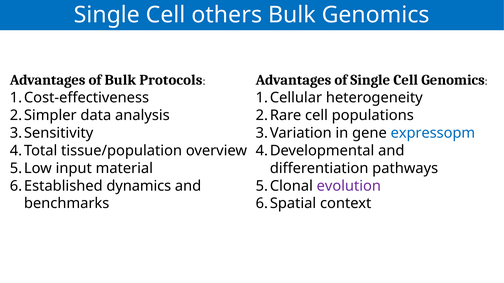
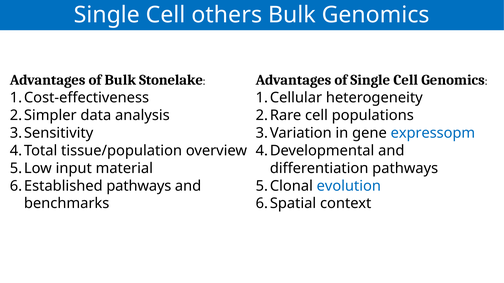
Protocols: Protocols -> Stonelake
dynamics at (139, 186): dynamics -> pathways
evolution colour: purple -> blue
